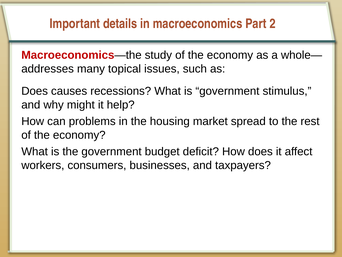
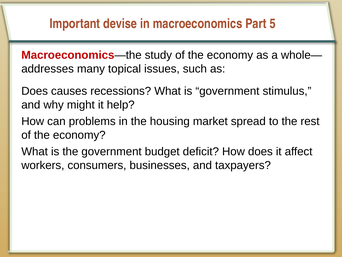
details: details -> devise
2: 2 -> 5
